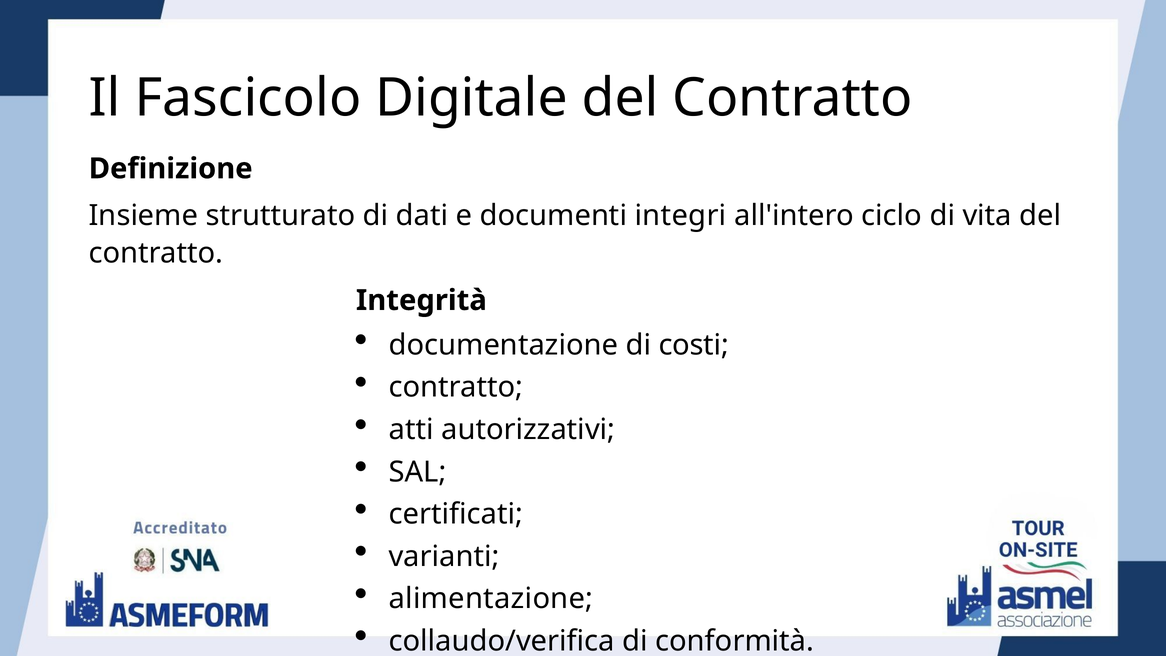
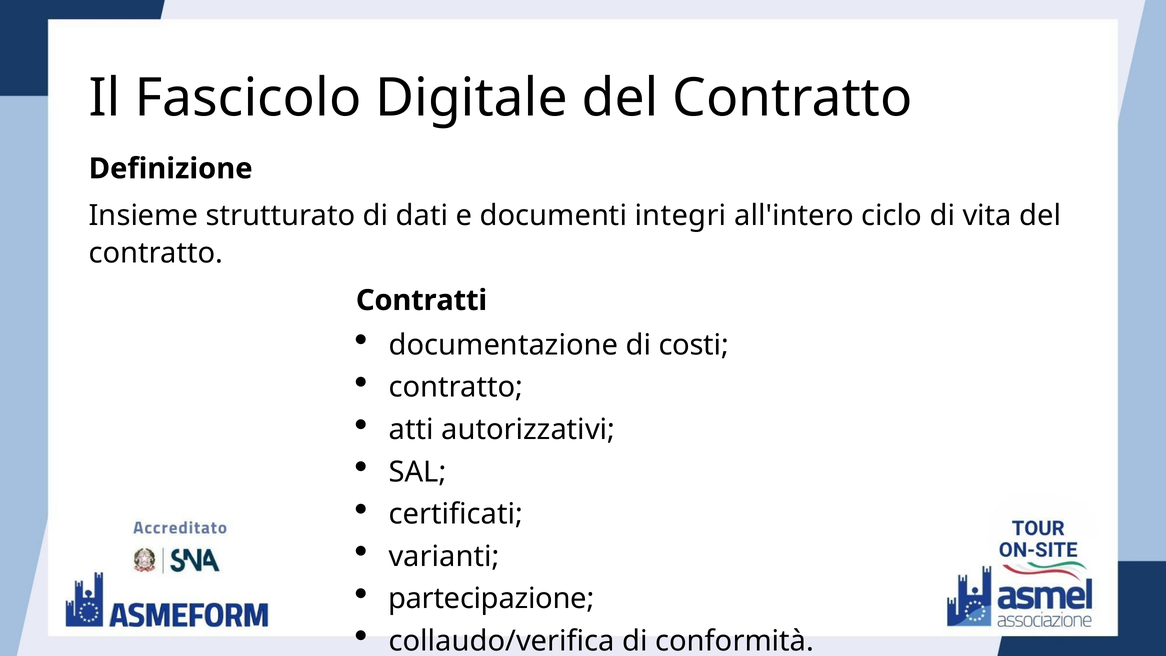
Integrità: Integrità -> Contratti
alimentazione: alimentazione -> partecipazione
